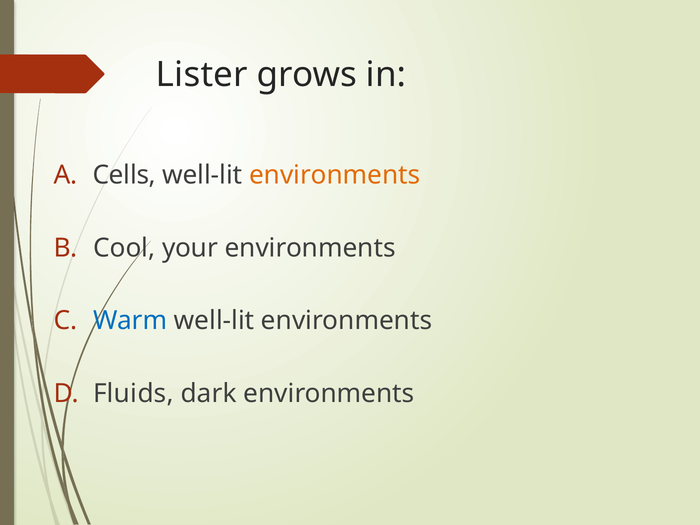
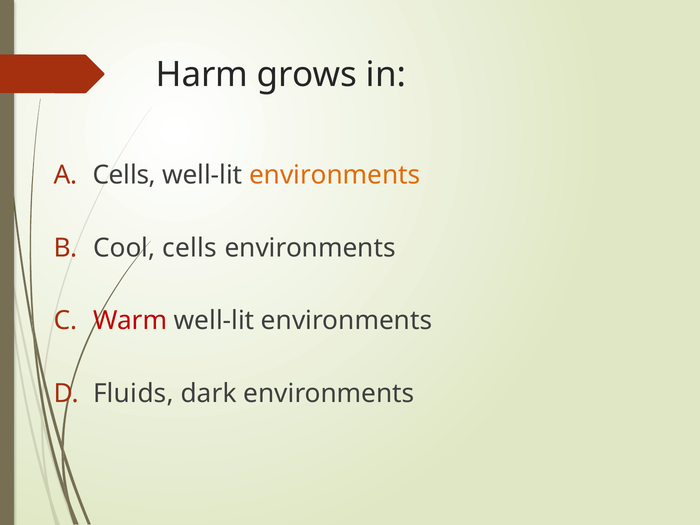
Lister: Lister -> Harm
Cool your: your -> cells
Warm colour: blue -> red
